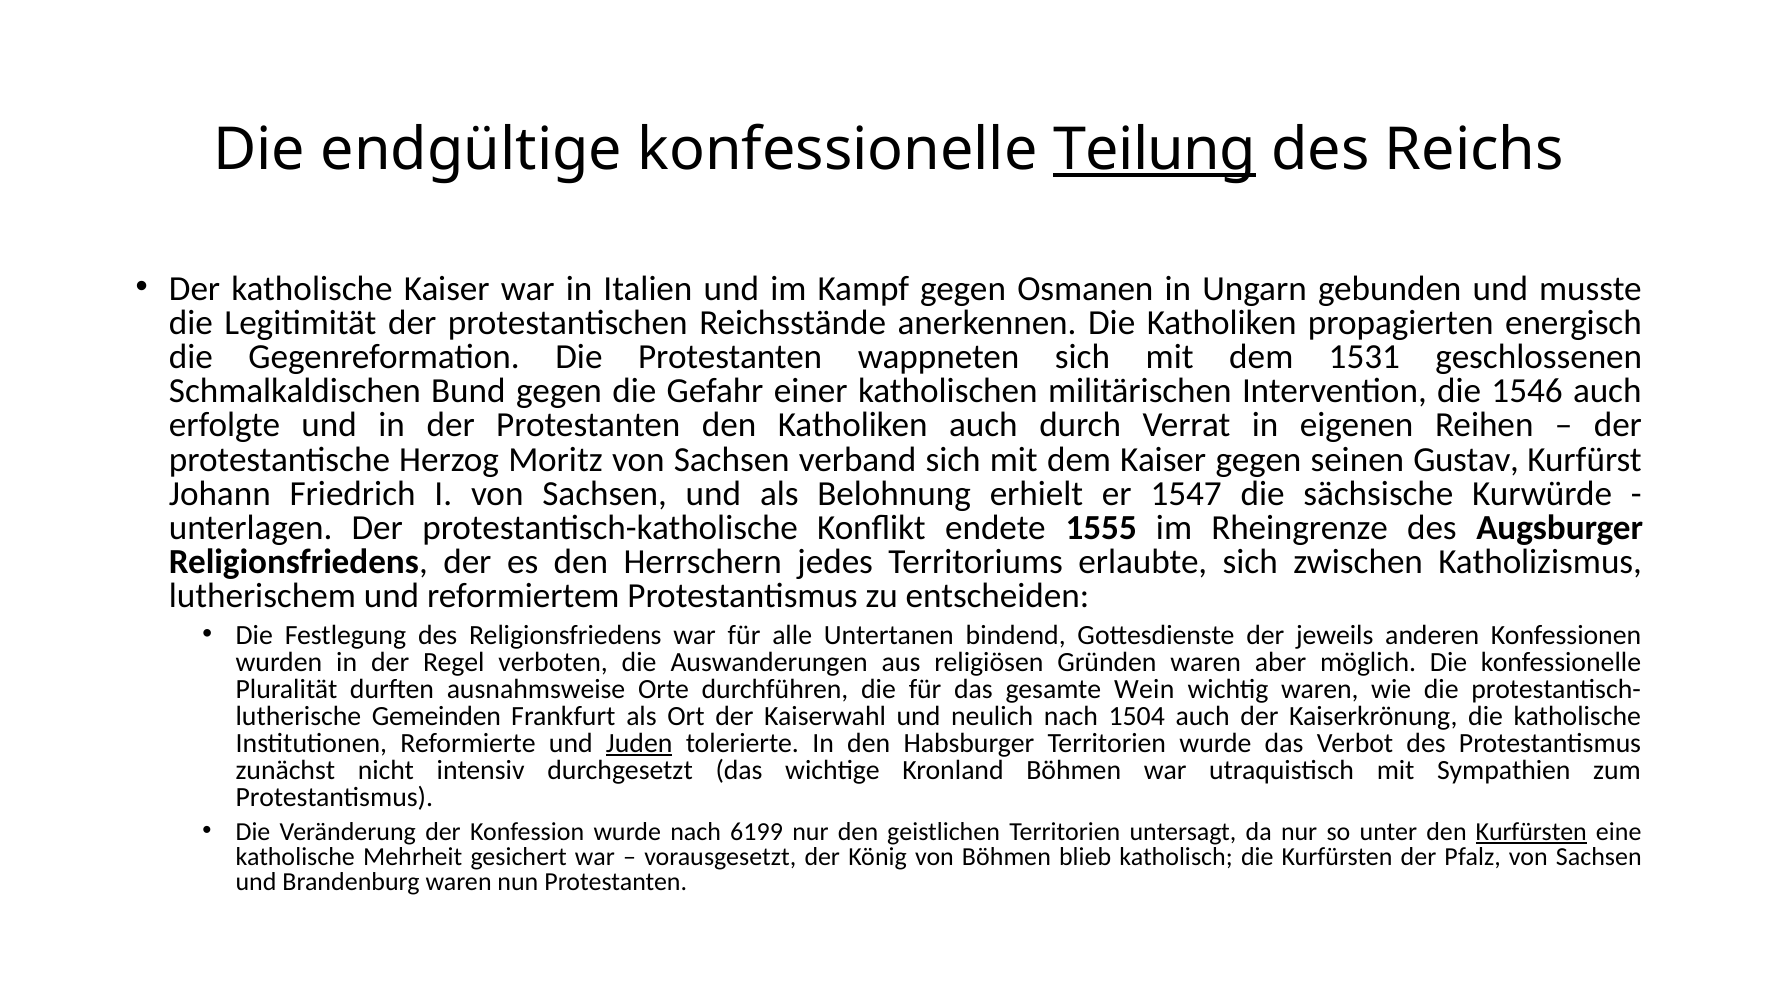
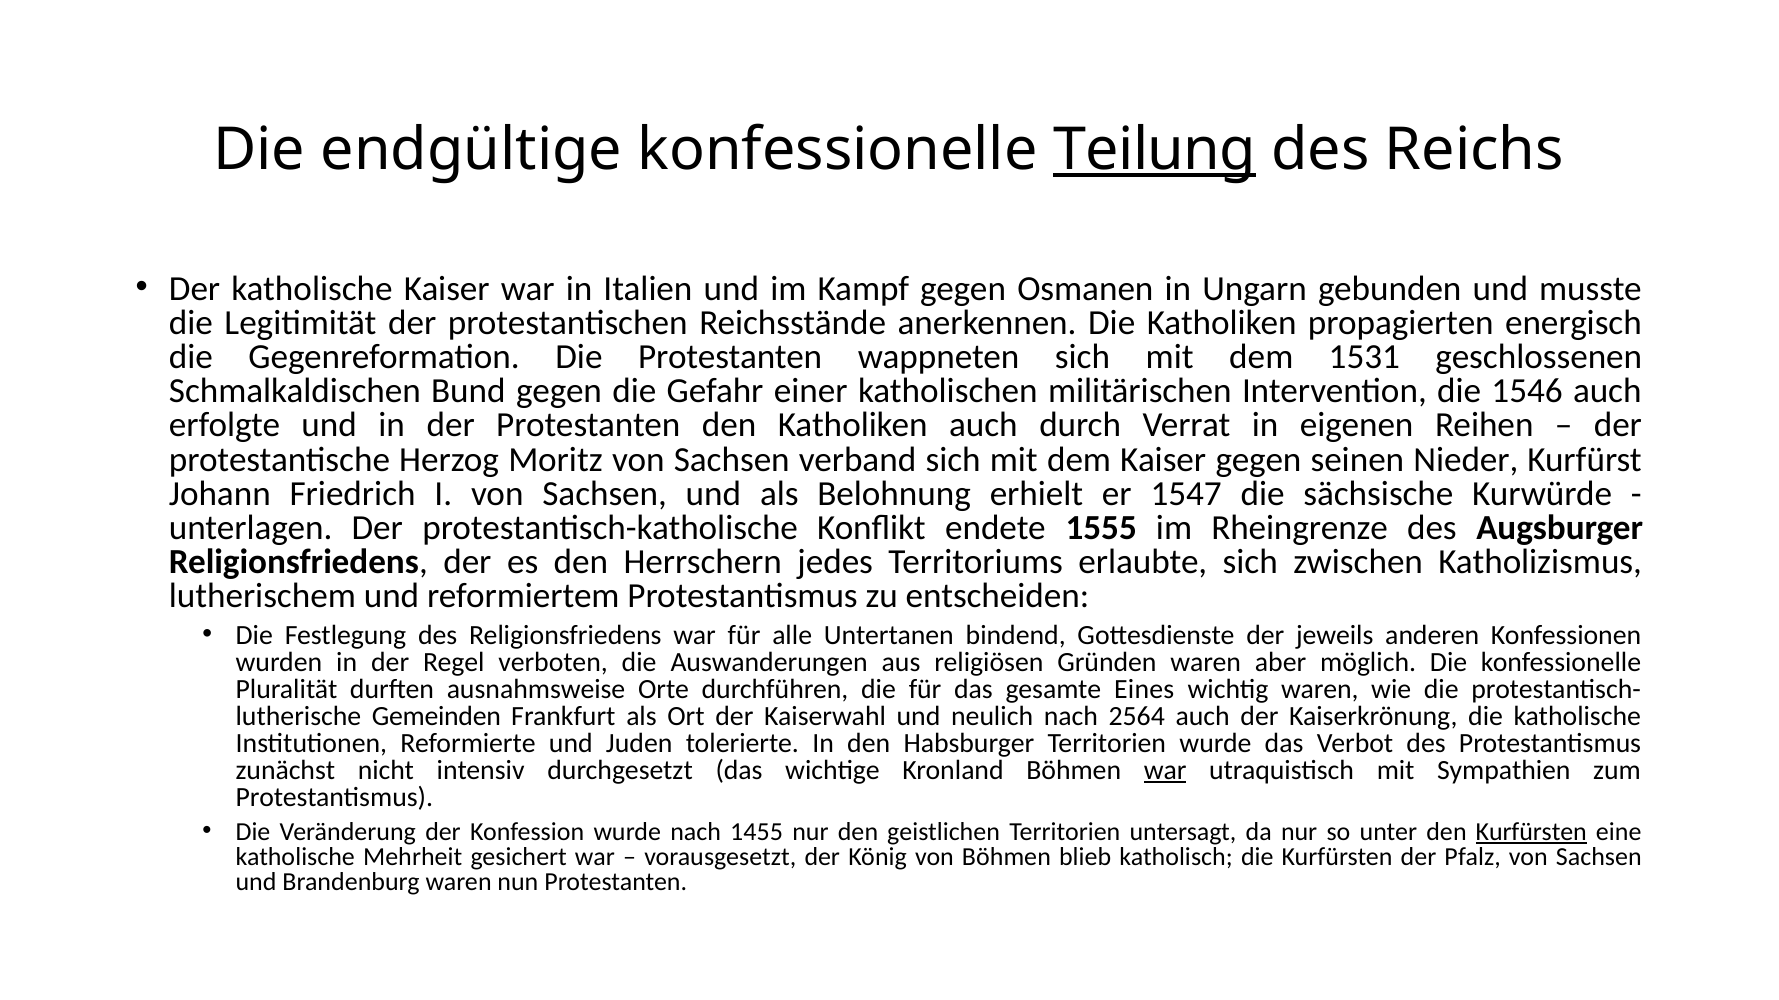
Gustav: Gustav -> Nieder
Wein: Wein -> Eines
1504: 1504 -> 2564
Juden underline: present -> none
war at (1165, 771) underline: none -> present
6199: 6199 -> 1455
